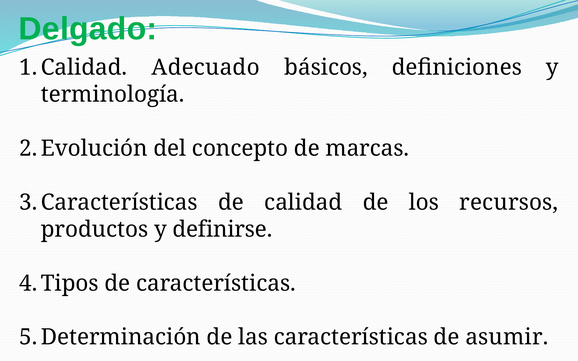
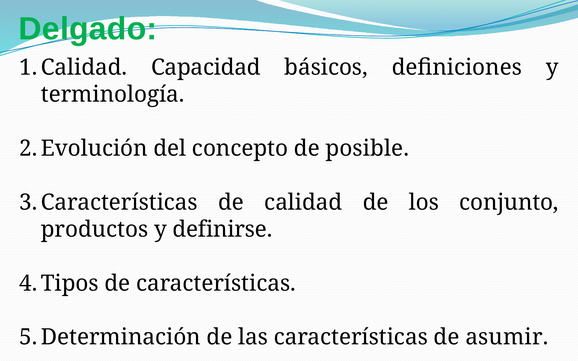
Adecuado: Adecuado -> Capacidad
marcas: marcas -> posible
recursos: recursos -> conjunto
